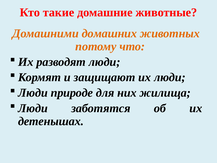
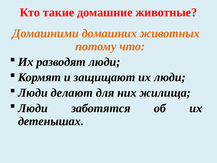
природе: природе -> делают
